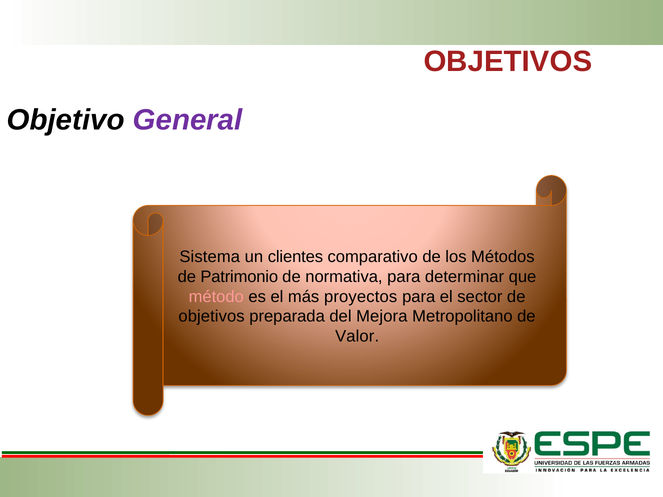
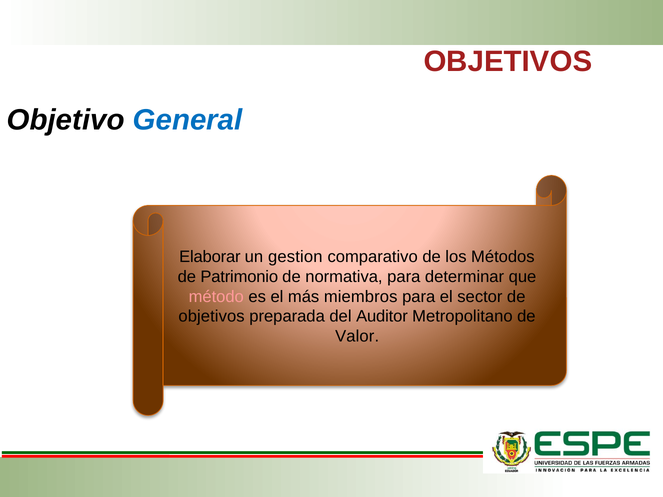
General colour: purple -> blue
Sistema: Sistema -> Elaborar
clientes: clientes -> gestion
proyectos: proyectos -> miembros
Mejora: Mejora -> Auditor
